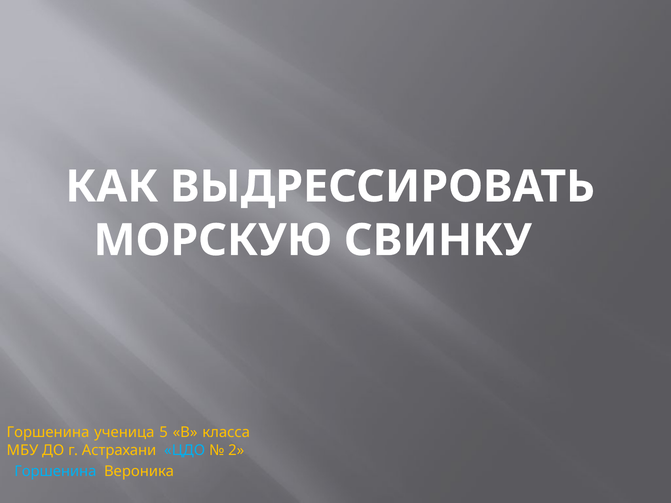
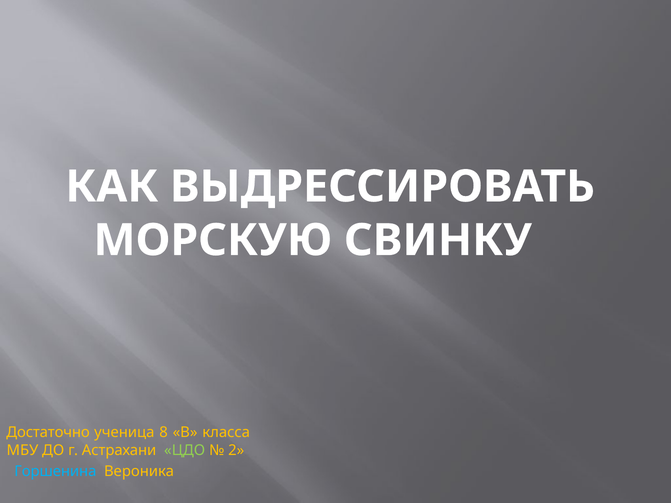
Горшенина at (48, 433): Горшенина -> Достаточно
5: 5 -> 8
ЦДО colour: light blue -> light green
